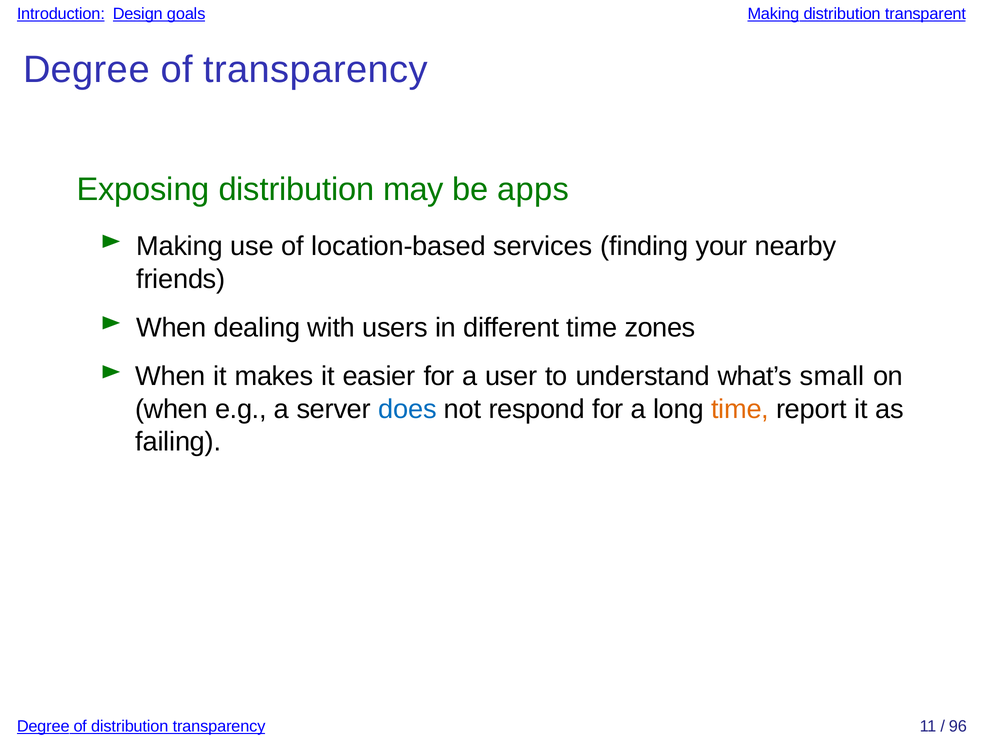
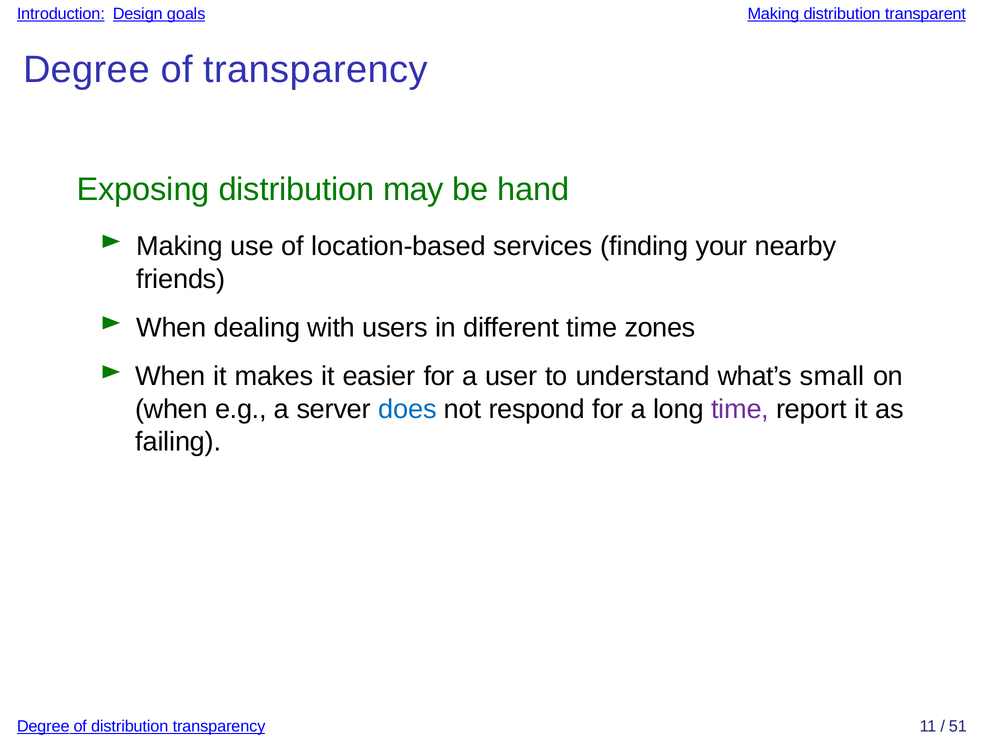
apps: apps -> hand
time at (740, 409) colour: orange -> purple
96: 96 -> 51
